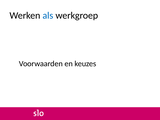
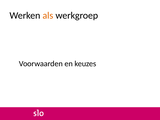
als colour: blue -> orange
